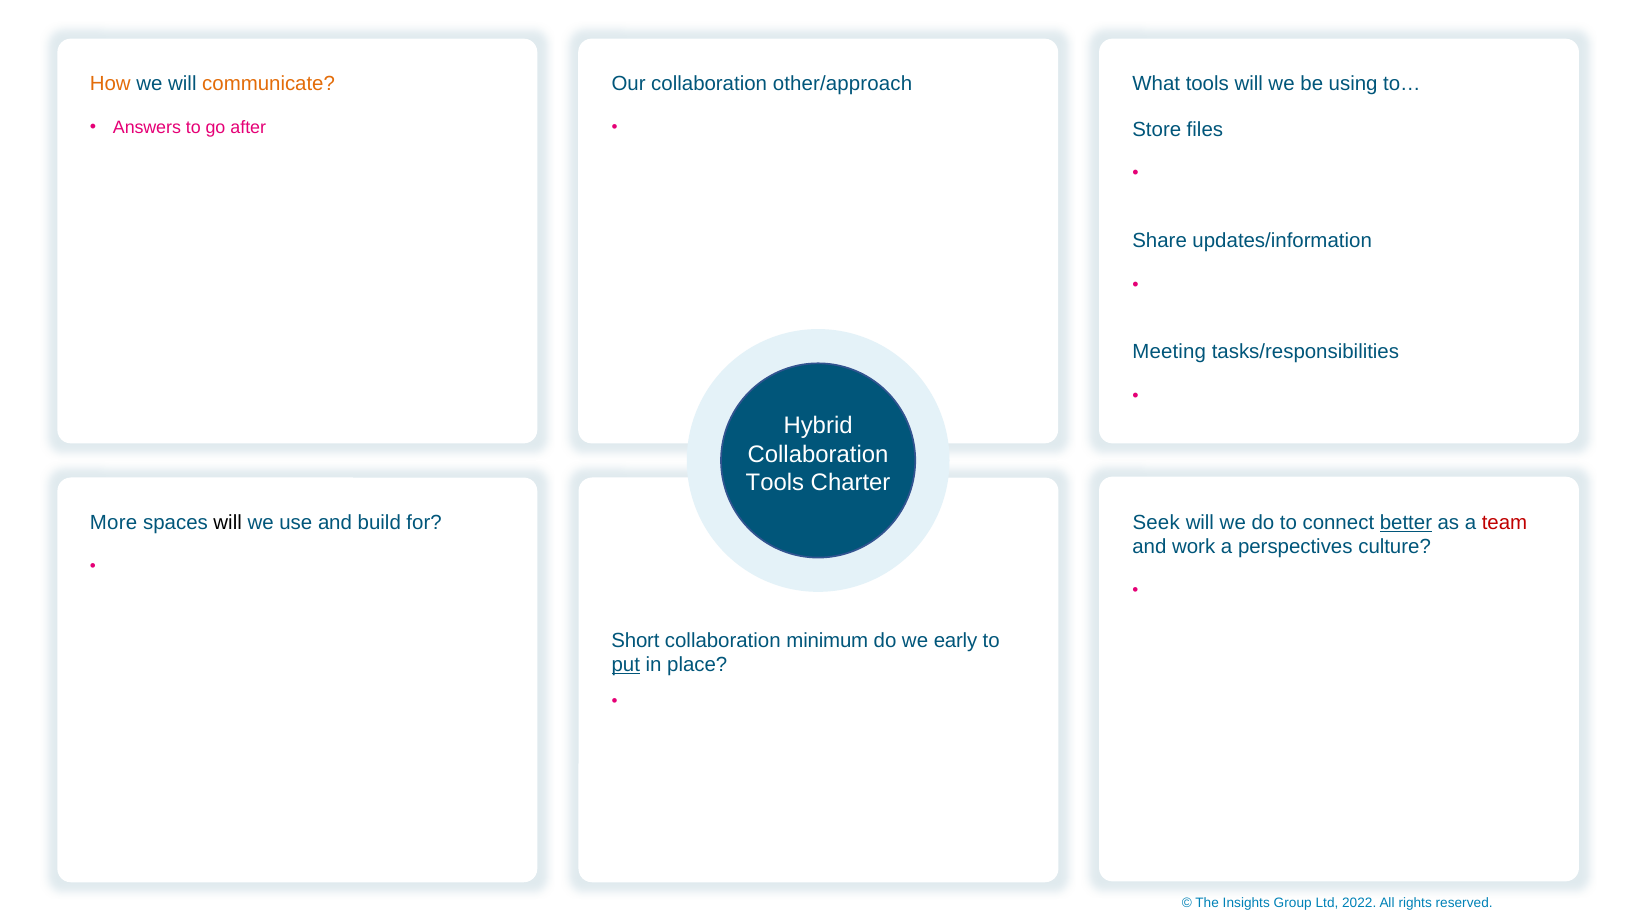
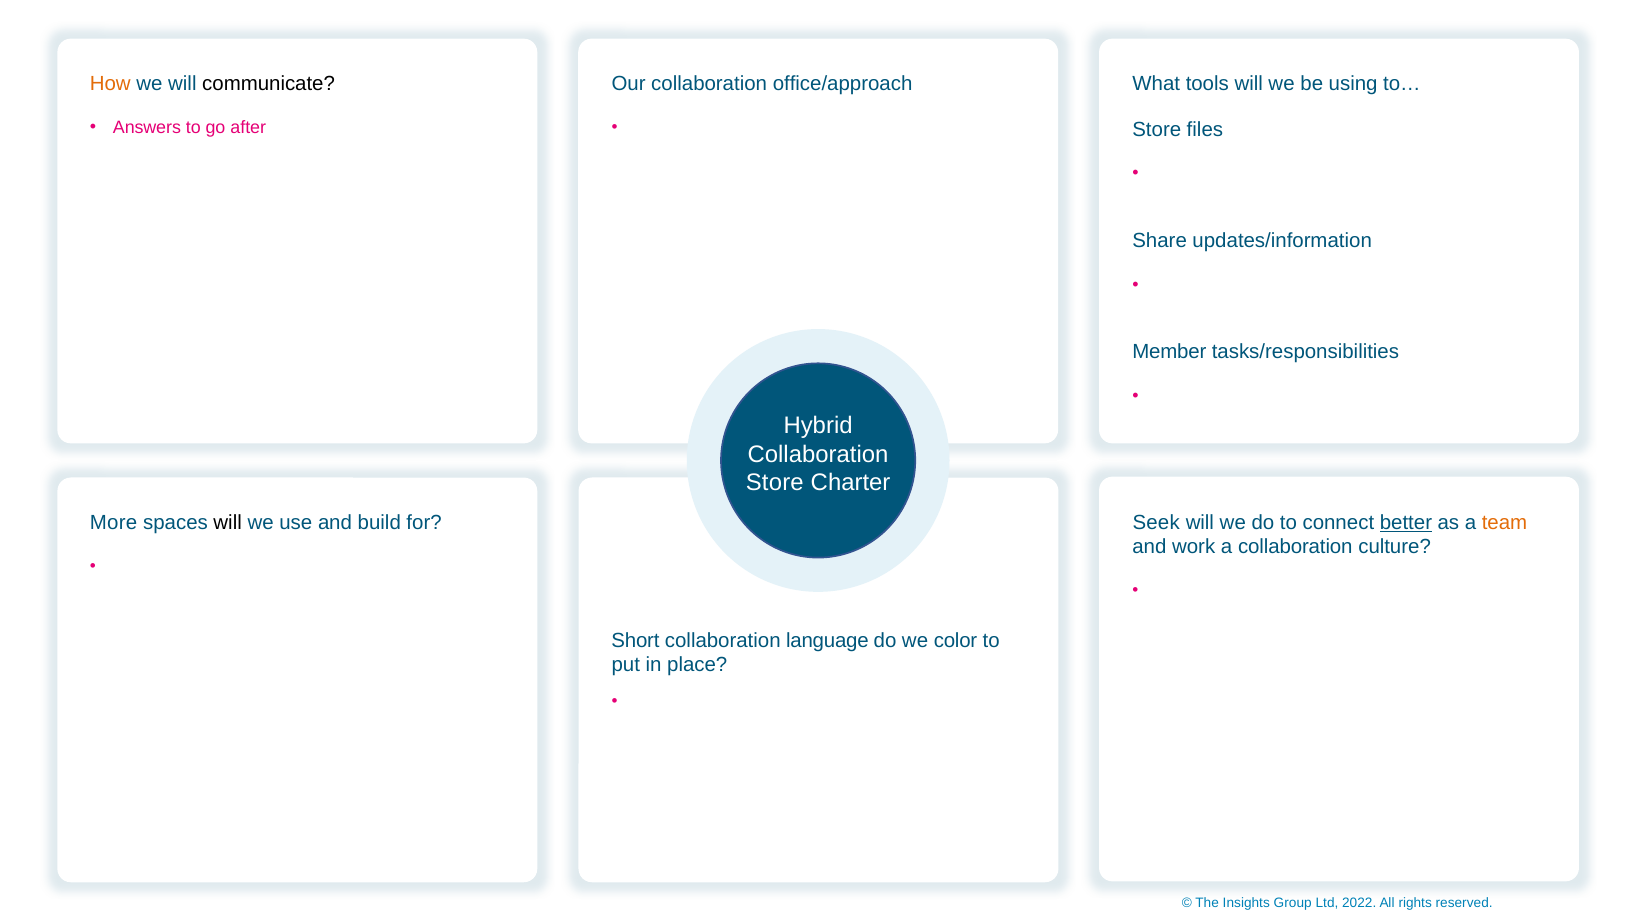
communicate colour: orange -> black
other/approach: other/approach -> office/approach
Meeting: Meeting -> Member
Tools at (775, 483): Tools -> Store
team colour: red -> orange
a perspectives: perspectives -> collaboration
minimum: minimum -> language
early: early -> color
put underline: present -> none
